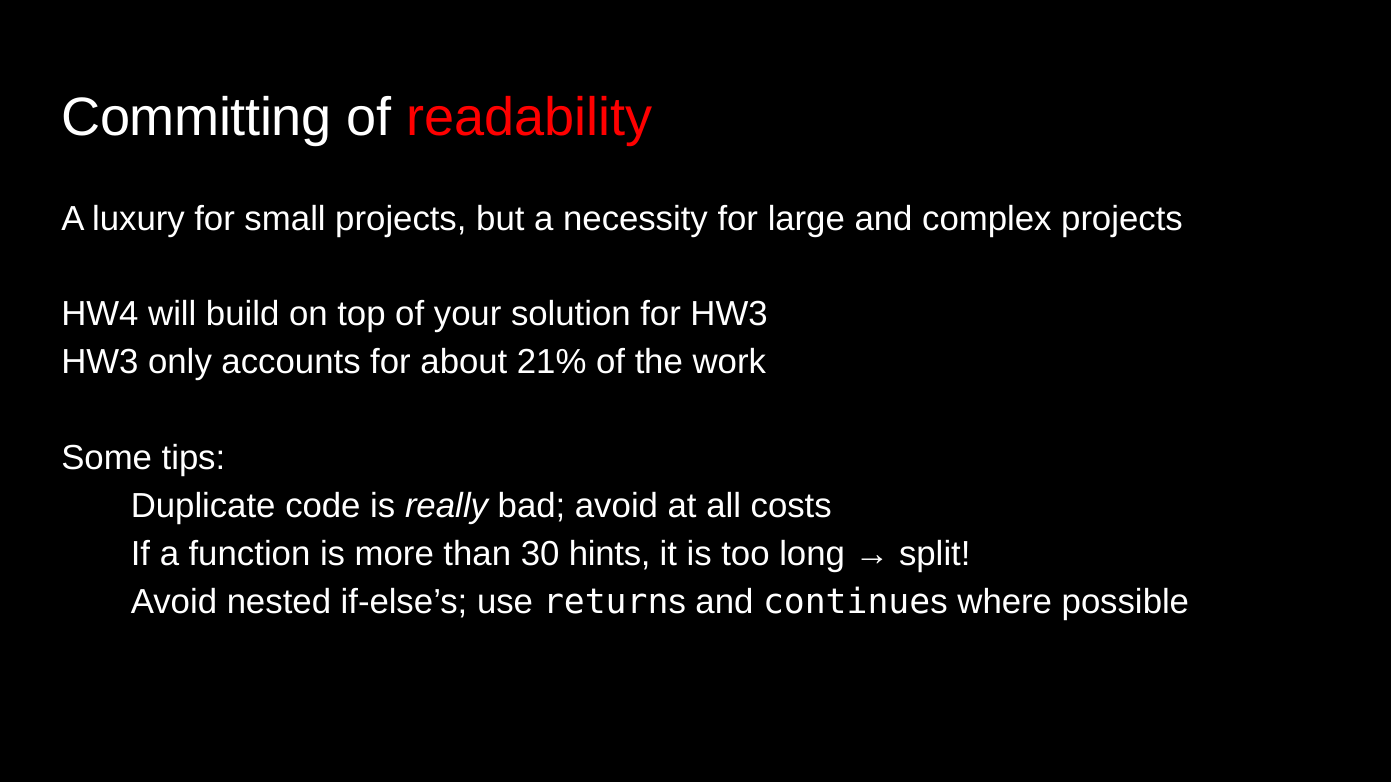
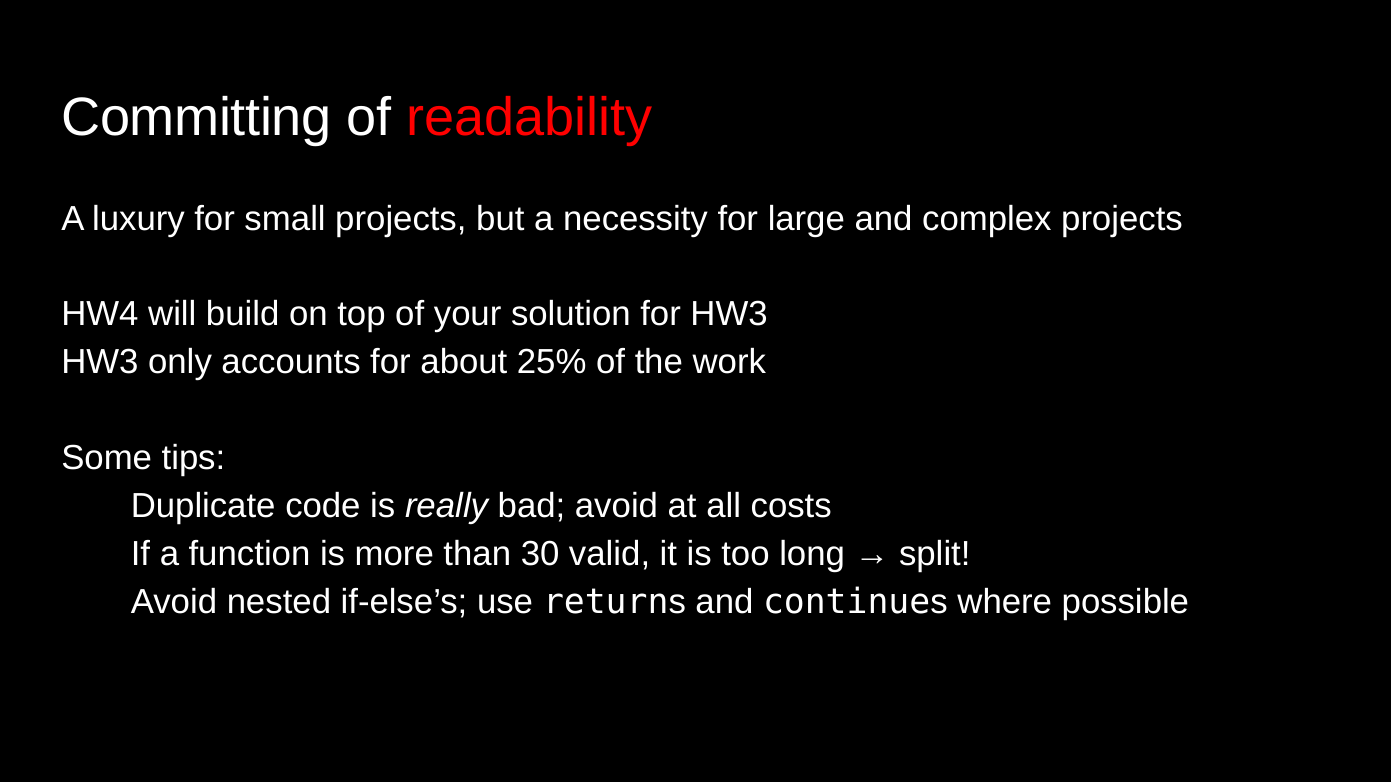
21%: 21% -> 25%
hints: hints -> valid
